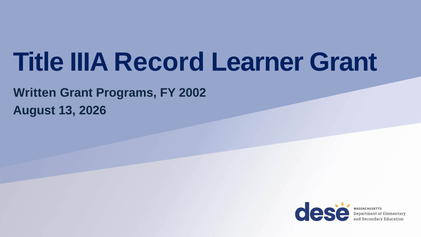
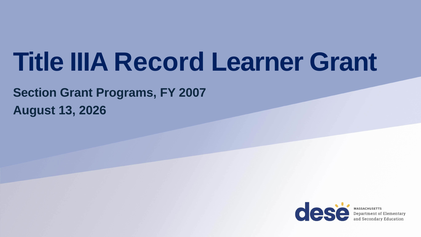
Written: Written -> Section
2002: 2002 -> 2007
